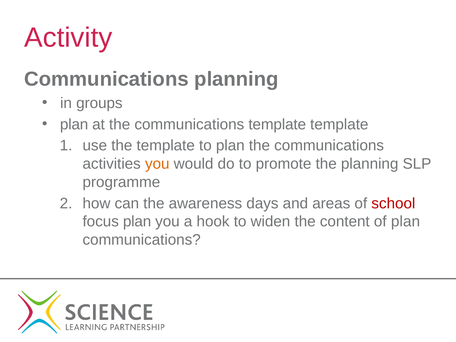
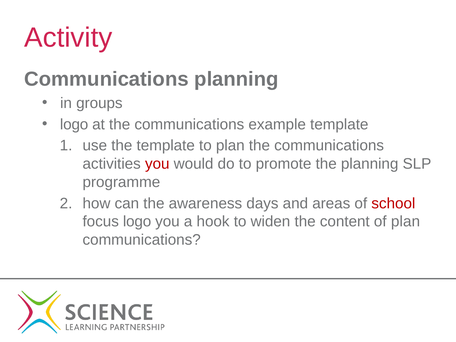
plan at (74, 124): plan -> logo
communications template: template -> example
you at (157, 164) colour: orange -> red
focus plan: plan -> logo
